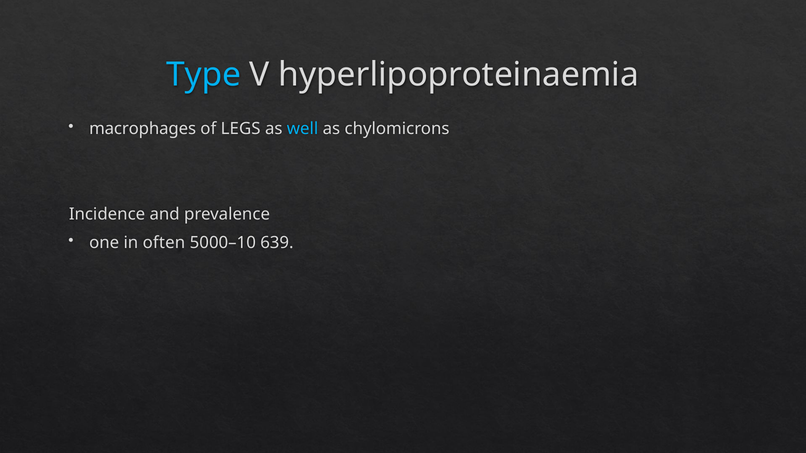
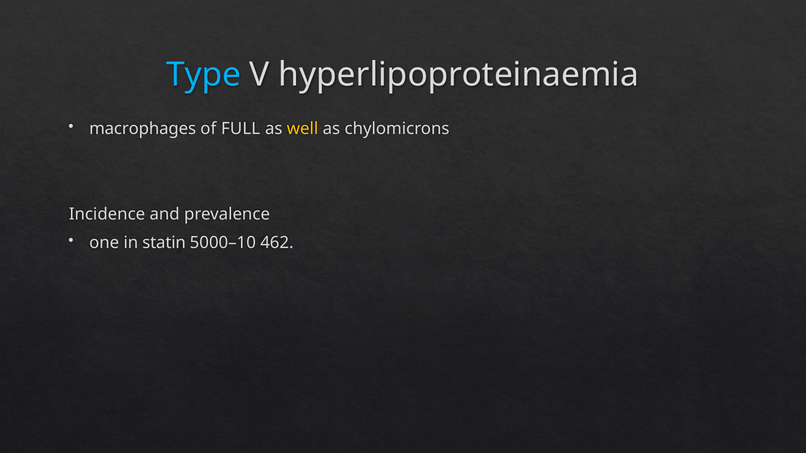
LEGS: LEGS -> FULL
well colour: light blue -> yellow
often: often -> statin
639: 639 -> 462
